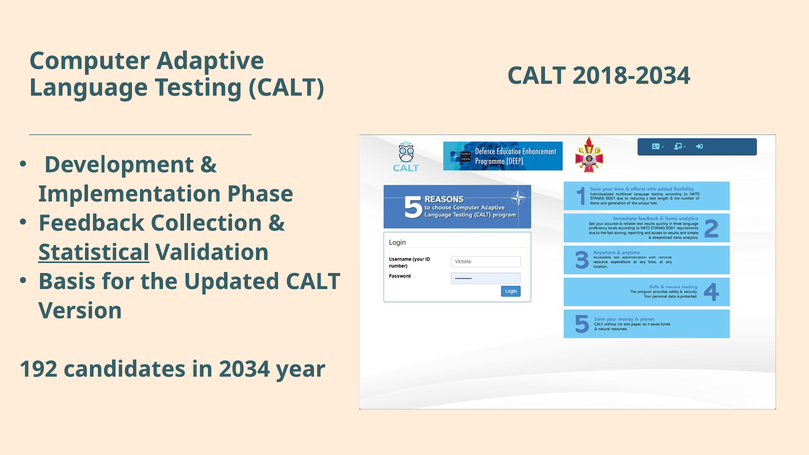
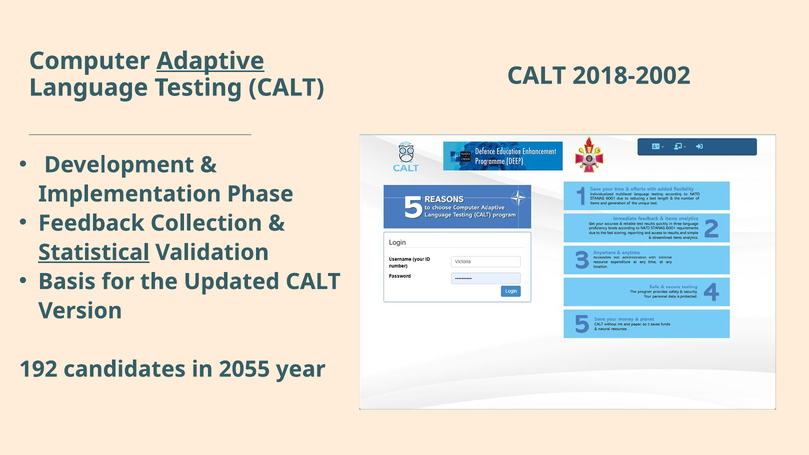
Adaptive underline: none -> present
2018-2034: 2018-2034 -> 2018-2002
2034: 2034 -> 2055
